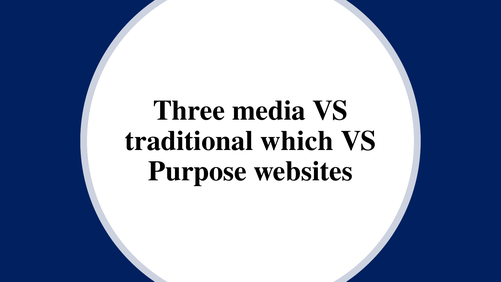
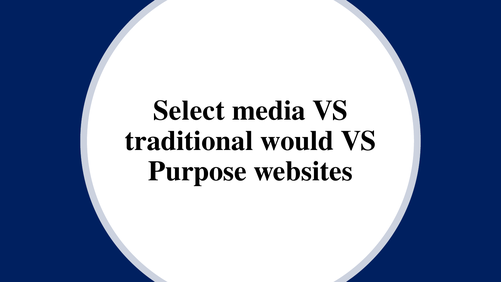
Three: Three -> Select
which: which -> would
